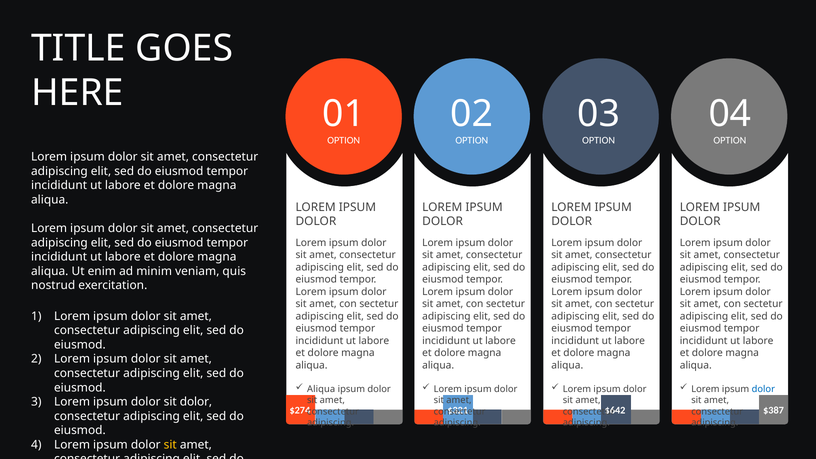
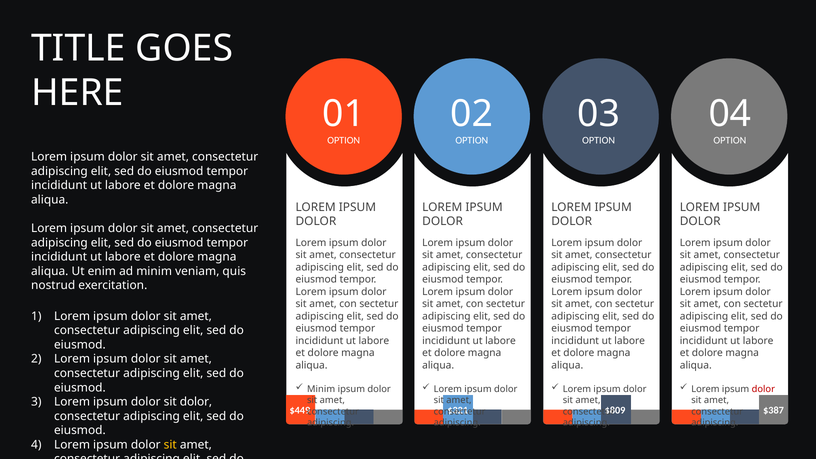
Aliqua at (321, 389): Aliqua -> Minim
dolor at (763, 389) colour: blue -> red
$274: $274 -> $449
$642: $642 -> $809
